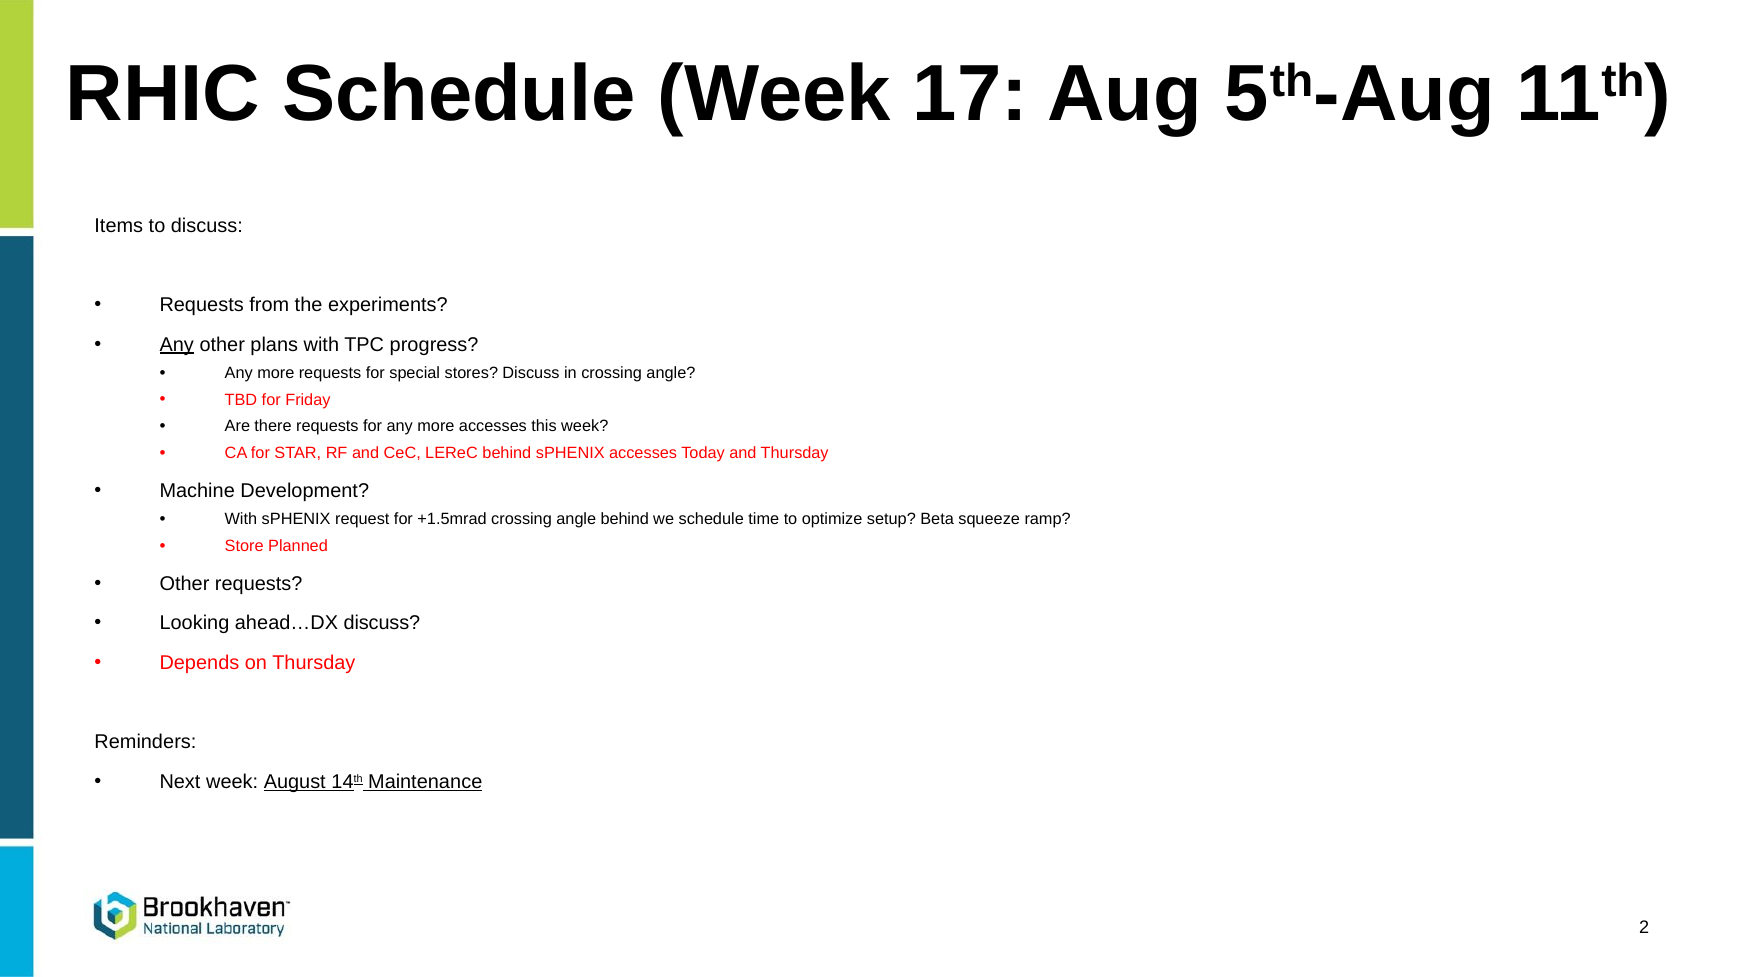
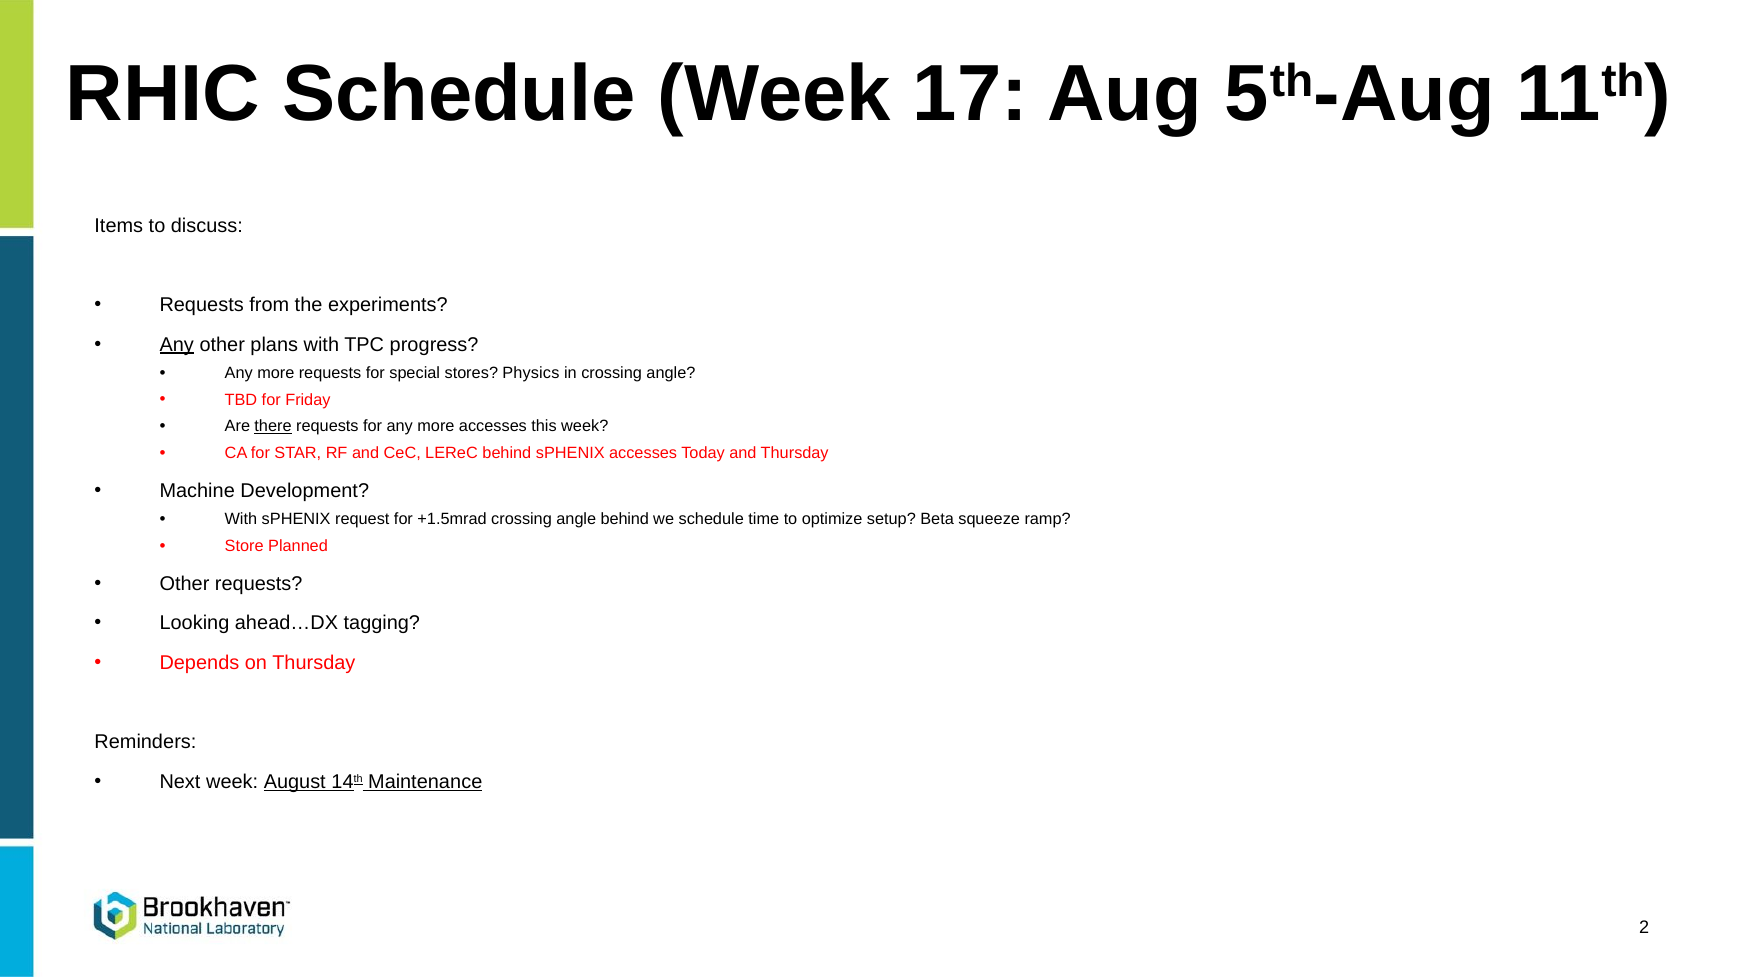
stores Discuss: Discuss -> Physics
there underline: none -> present
ahead…DX discuss: discuss -> tagging
